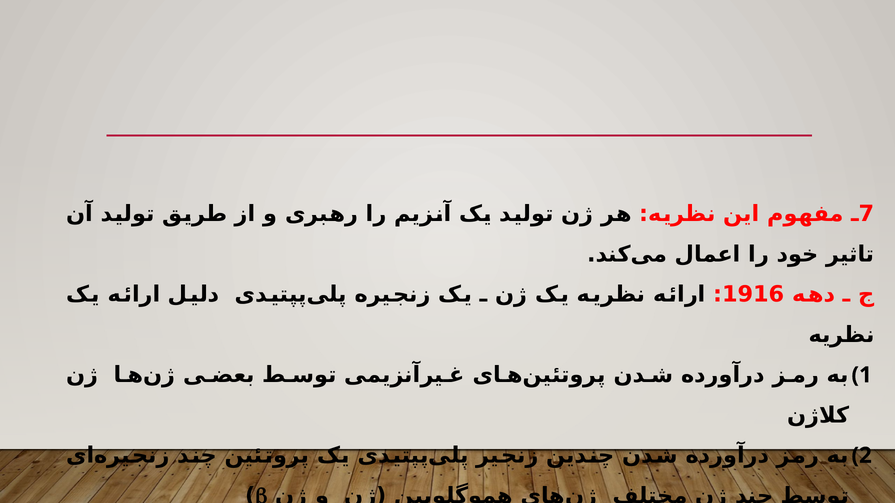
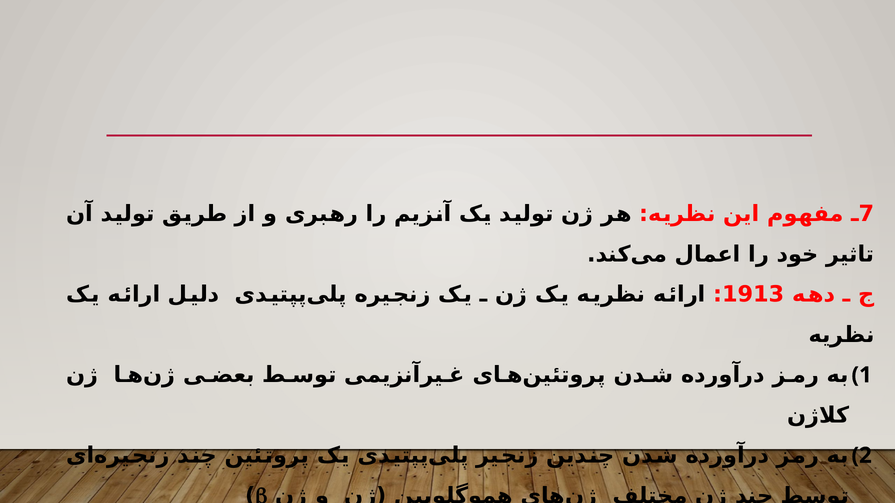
1916: 1916 -> 1913
